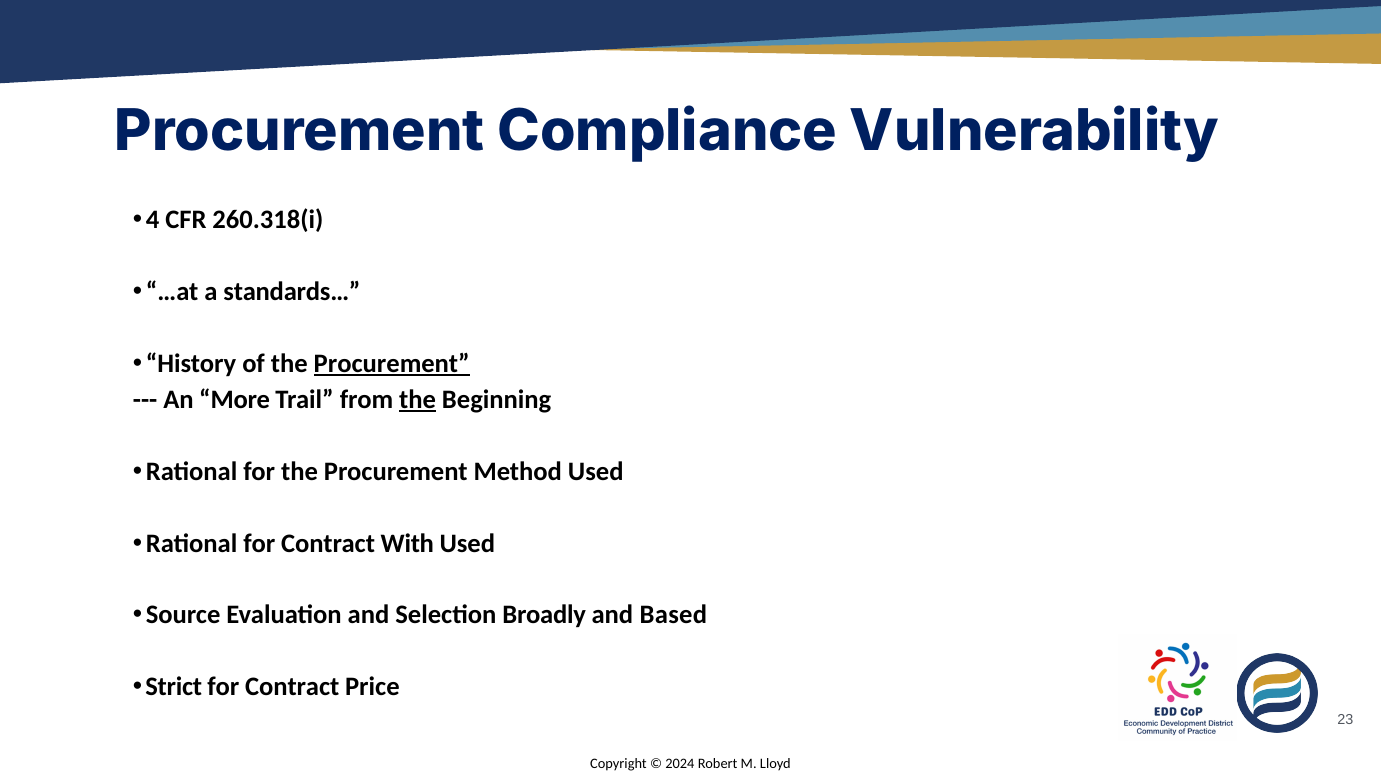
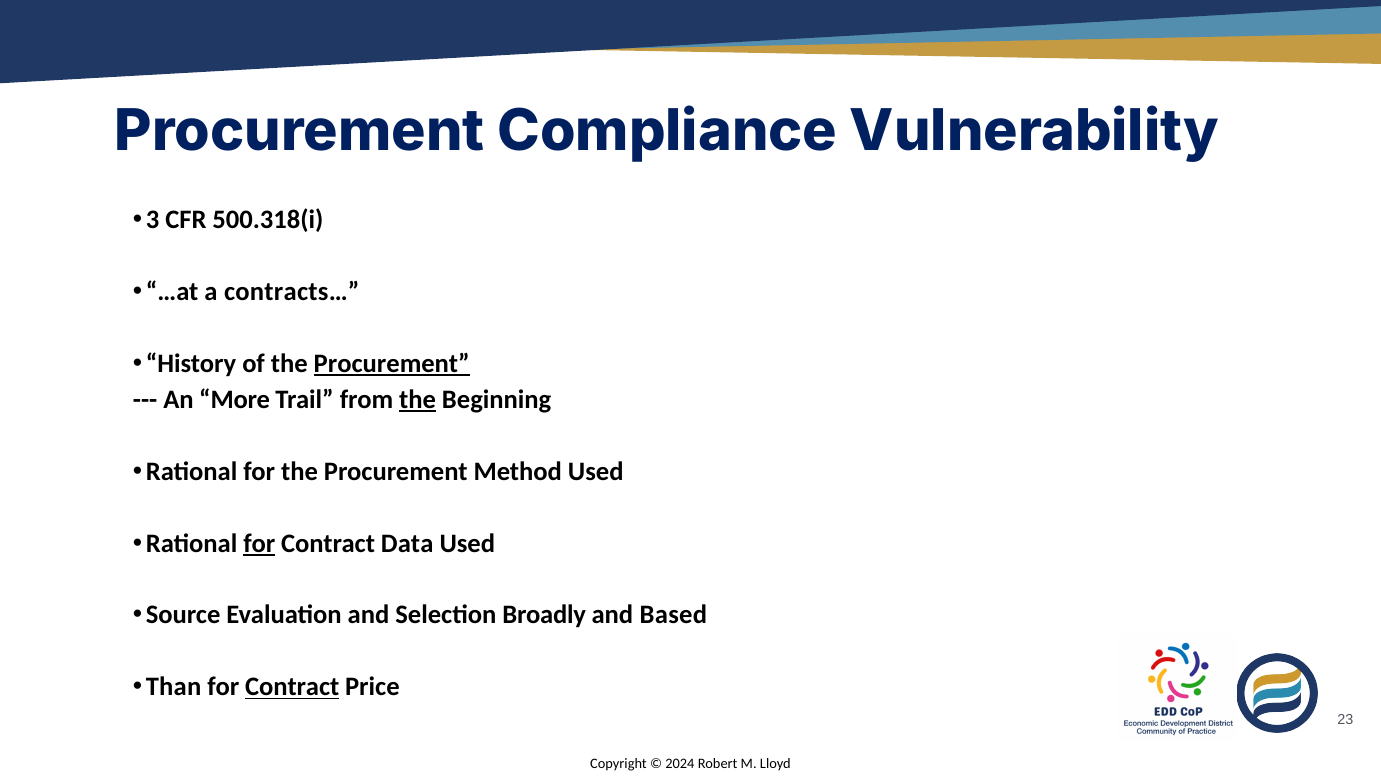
4: 4 -> 3
260.318(i: 260.318(i -> 500.318(i
standards…: standards… -> contracts…
for at (259, 543) underline: none -> present
With: With -> Data
Strict: Strict -> Than
Contract at (292, 687) underline: none -> present
